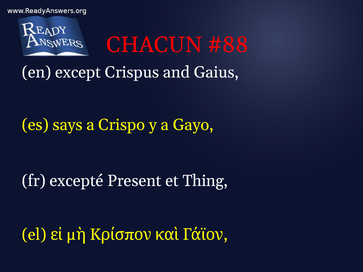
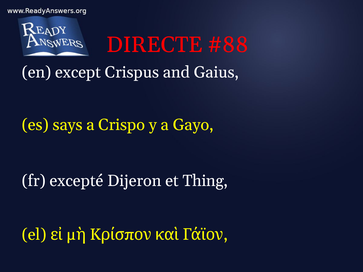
CHACUN: CHACUN -> DIRECTE
Present: Present -> Dijeron
